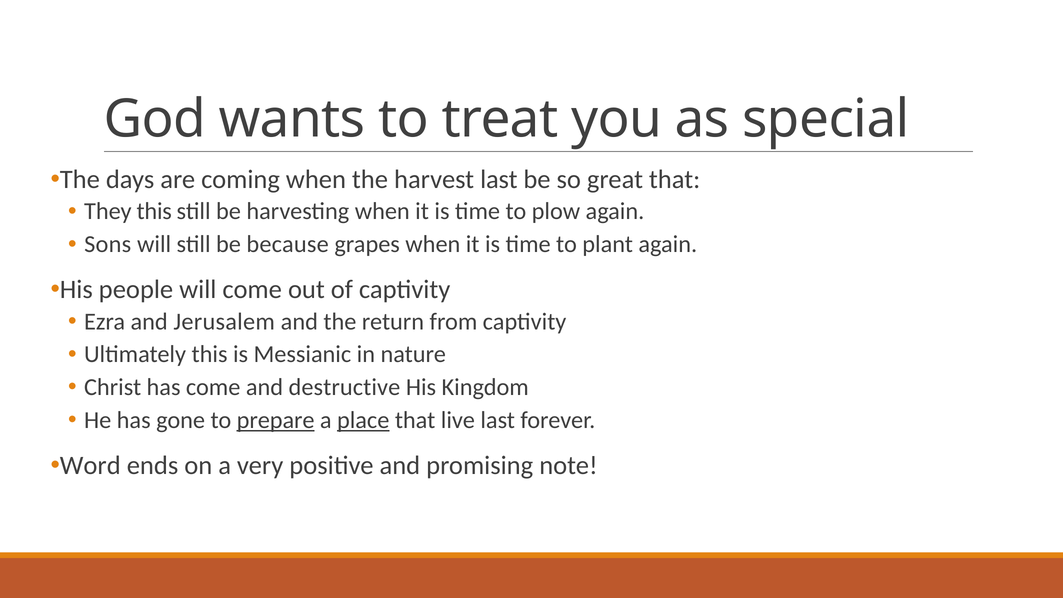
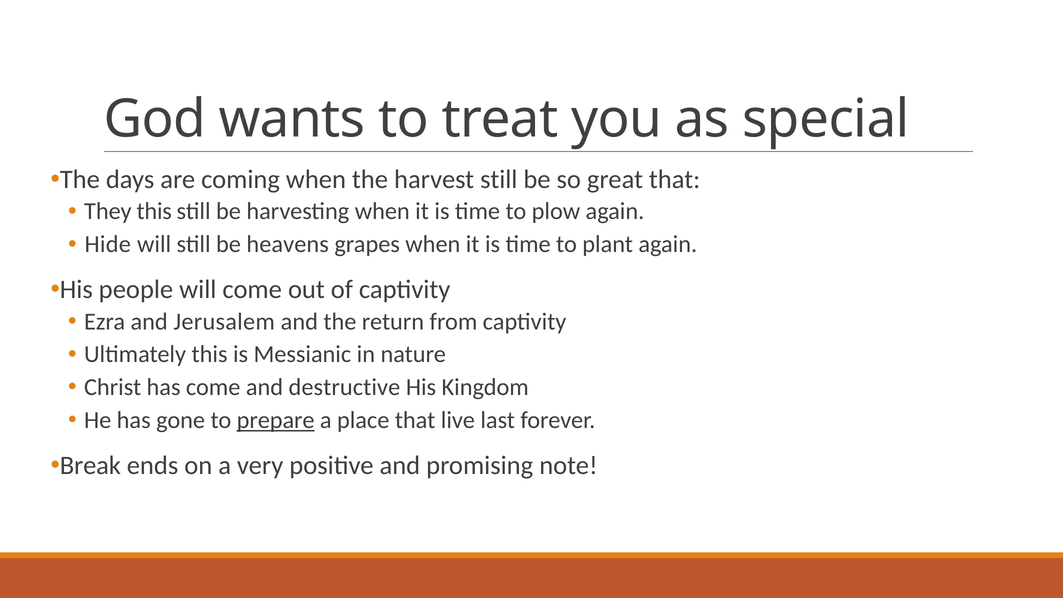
harvest last: last -> still
Sons: Sons -> Hide
because: because -> heavens
place underline: present -> none
Word: Word -> Break
